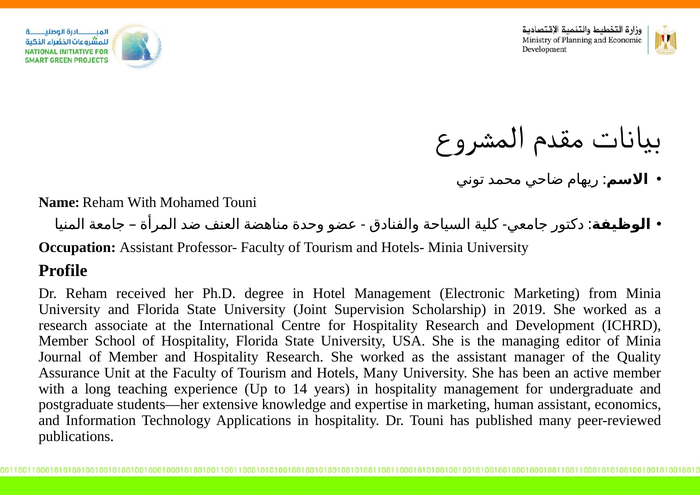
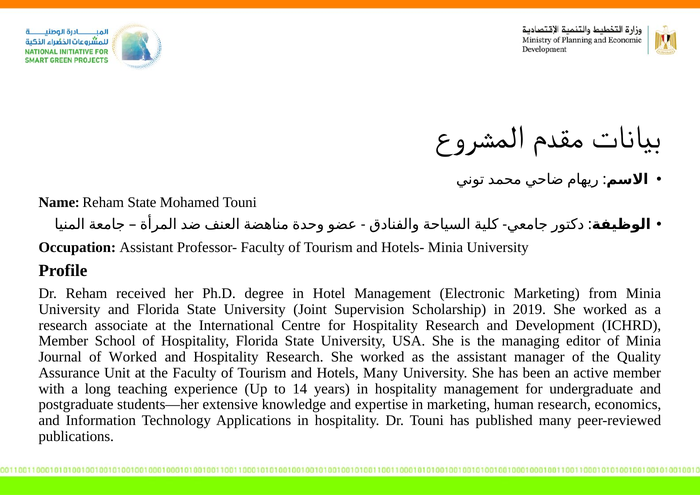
Reham With: With -> State
of Member: Member -> Worked
human assistant: assistant -> research
